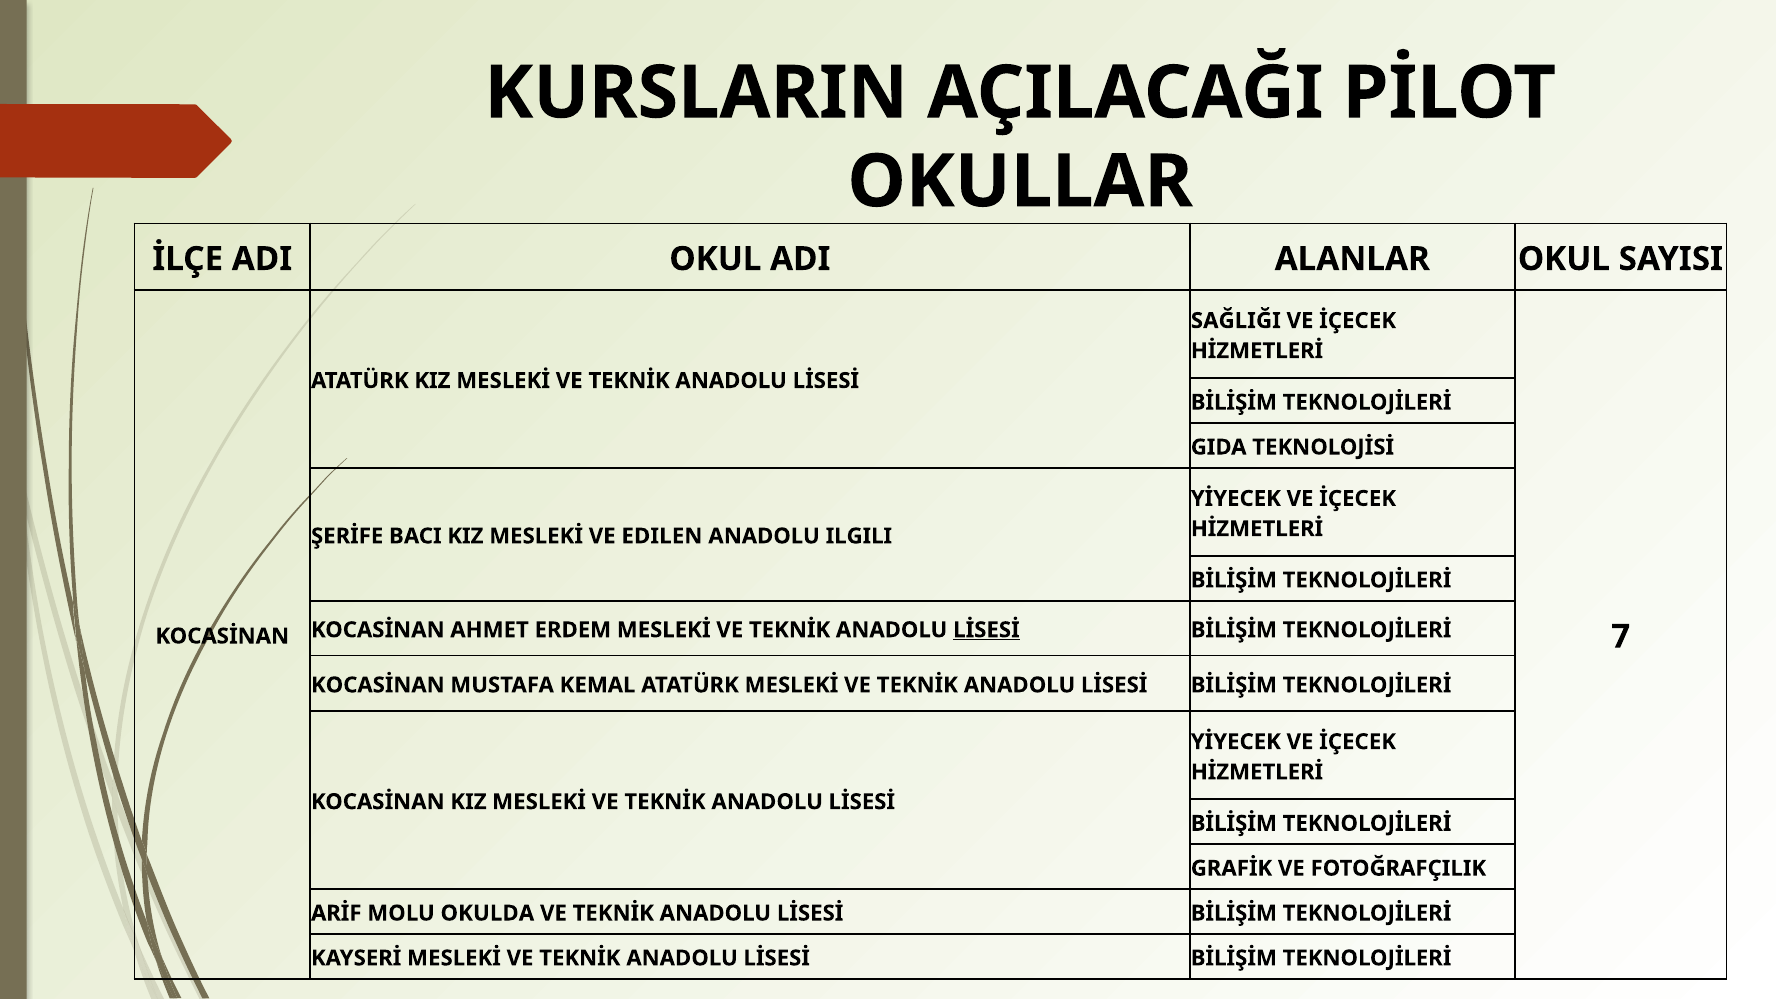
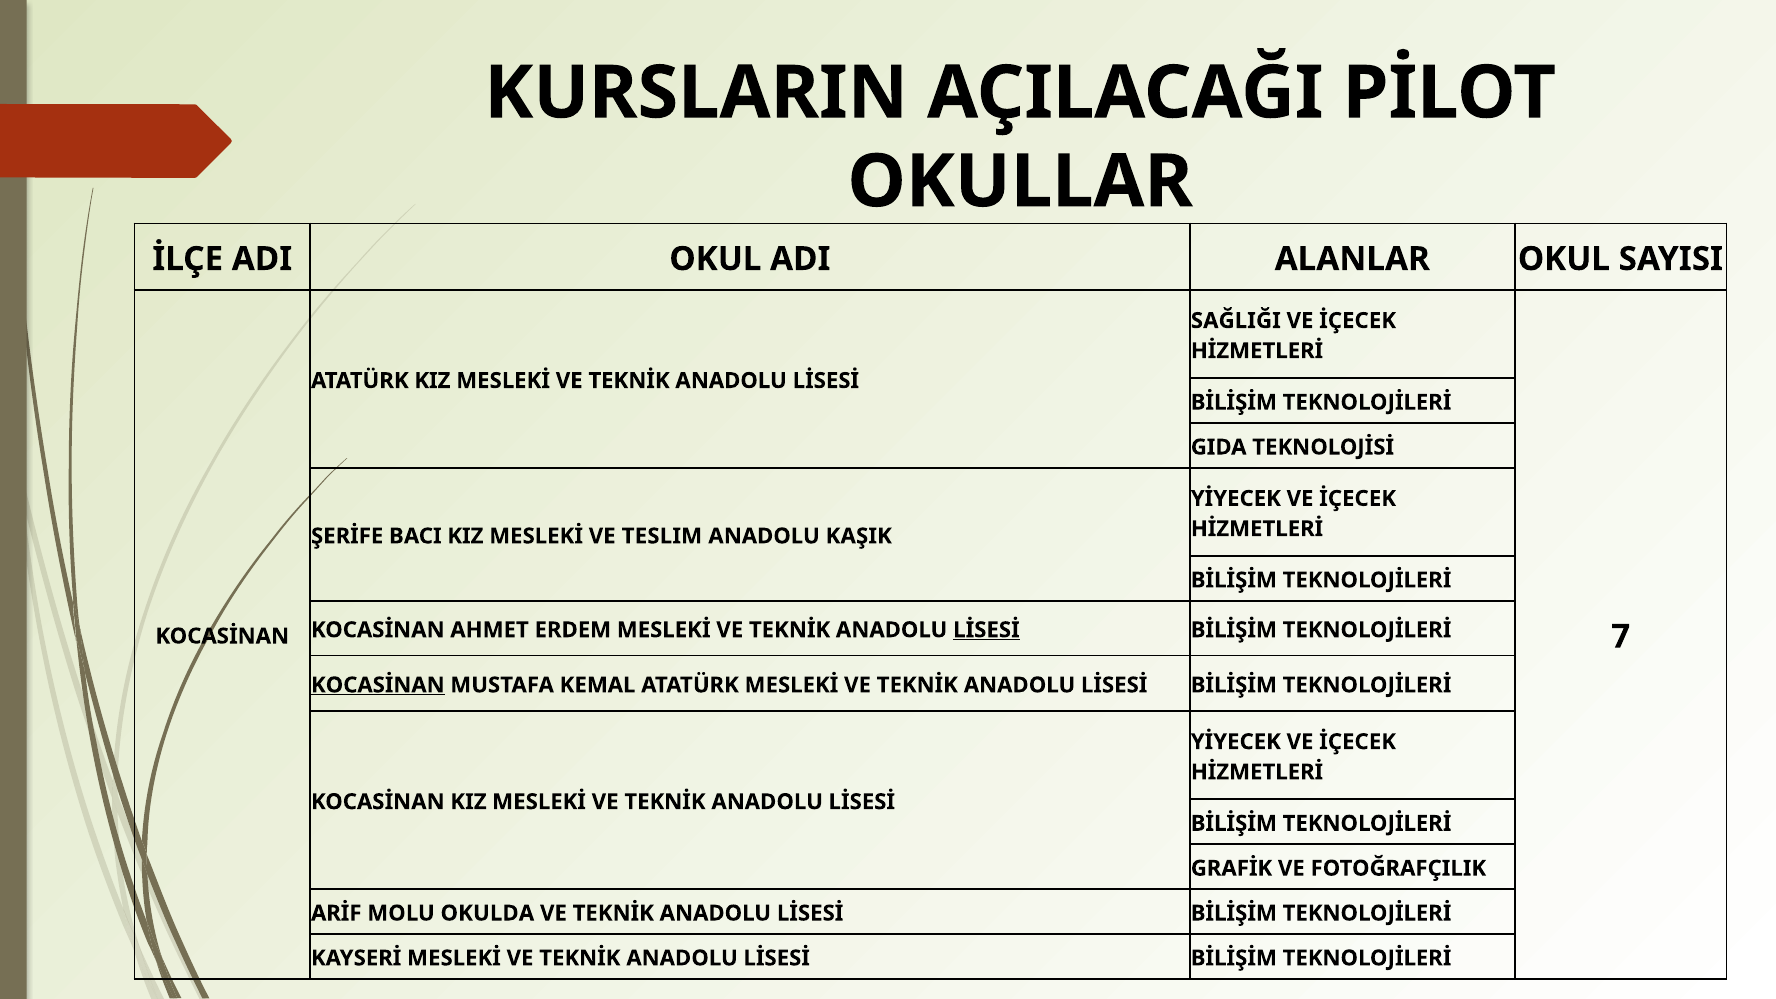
EDILEN: EDILEN -> TESLIM
ILGILI: ILGILI -> KAŞIK
KOCASİNAN at (378, 685) underline: none -> present
